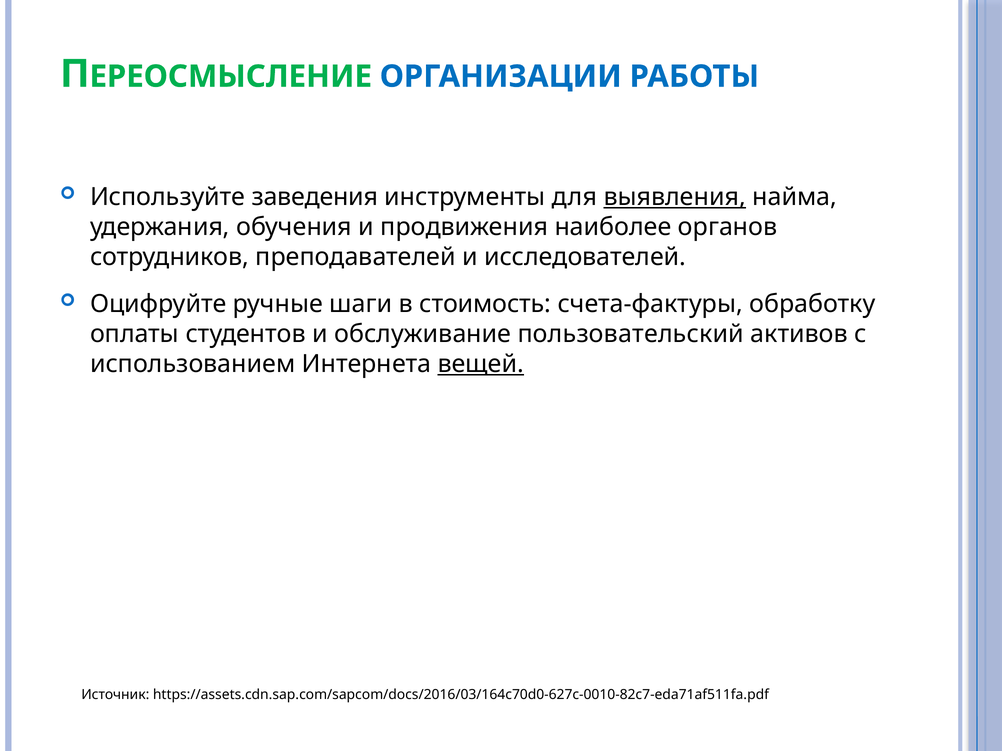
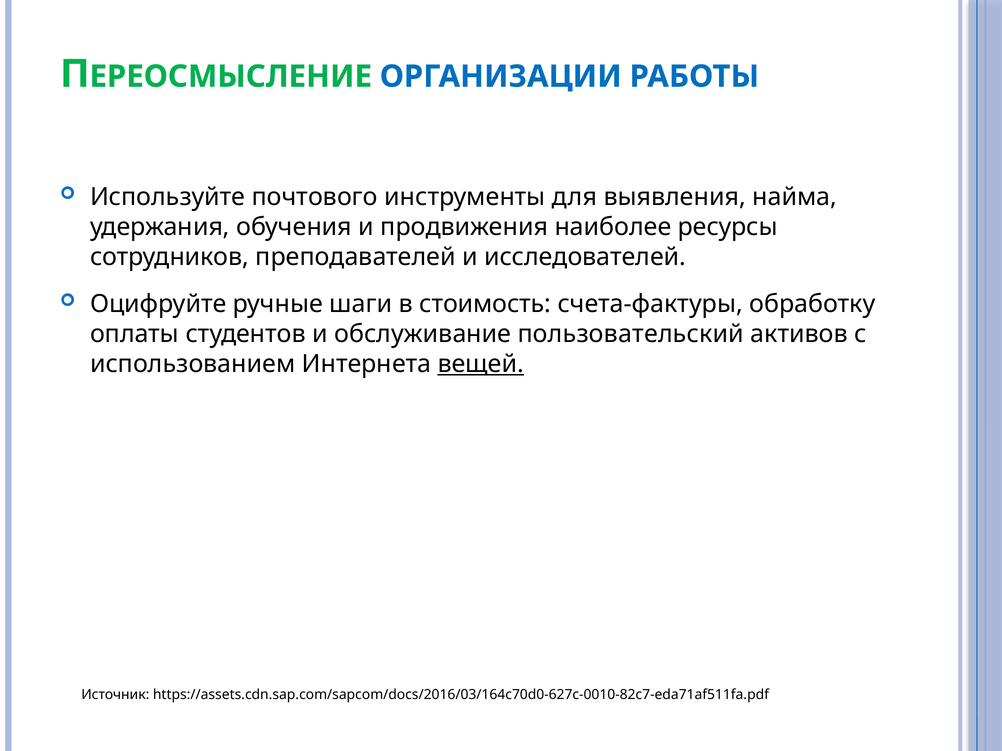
заведения: заведения -> почтового
выявления underline: present -> none
органов: органов -> ресурсы
